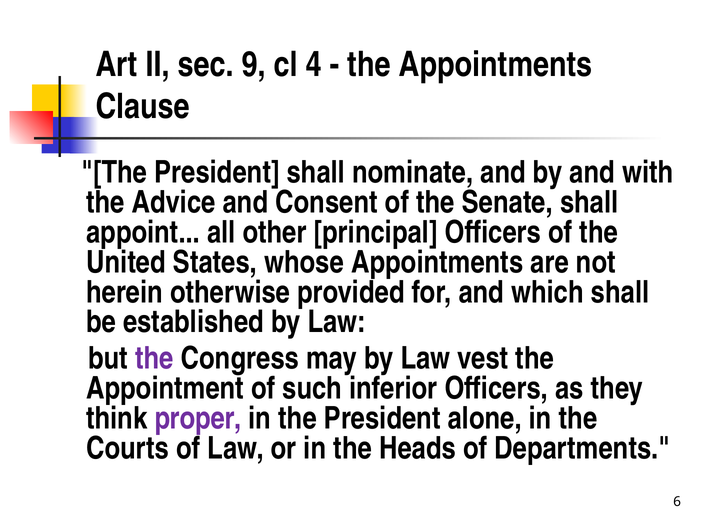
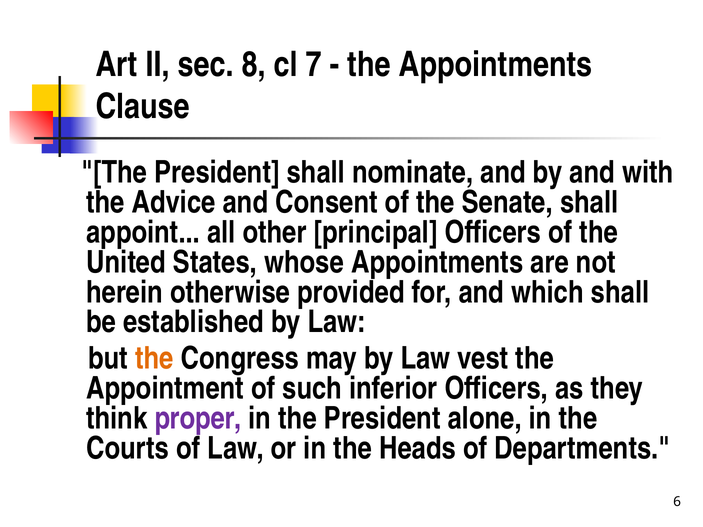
9: 9 -> 8
4: 4 -> 7
the at (154, 359) colour: purple -> orange
